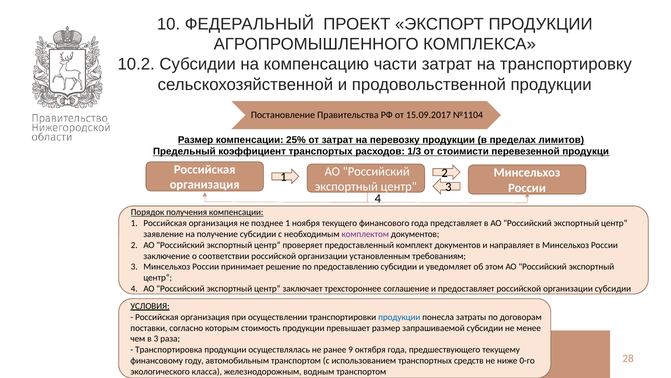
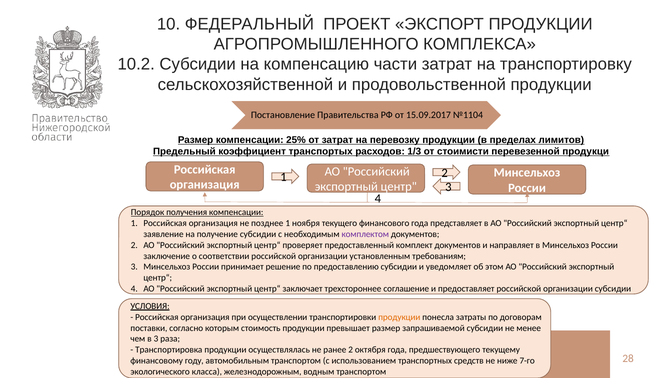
продукции at (399, 317) colour: blue -> orange
ранее 9: 9 -> 2
0-го: 0-го -> 7-го
